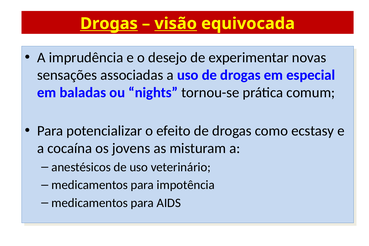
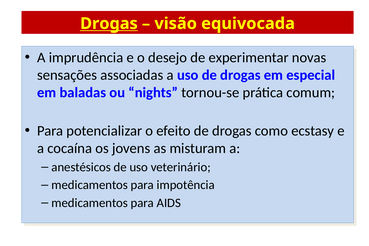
visão underline: present -> none
